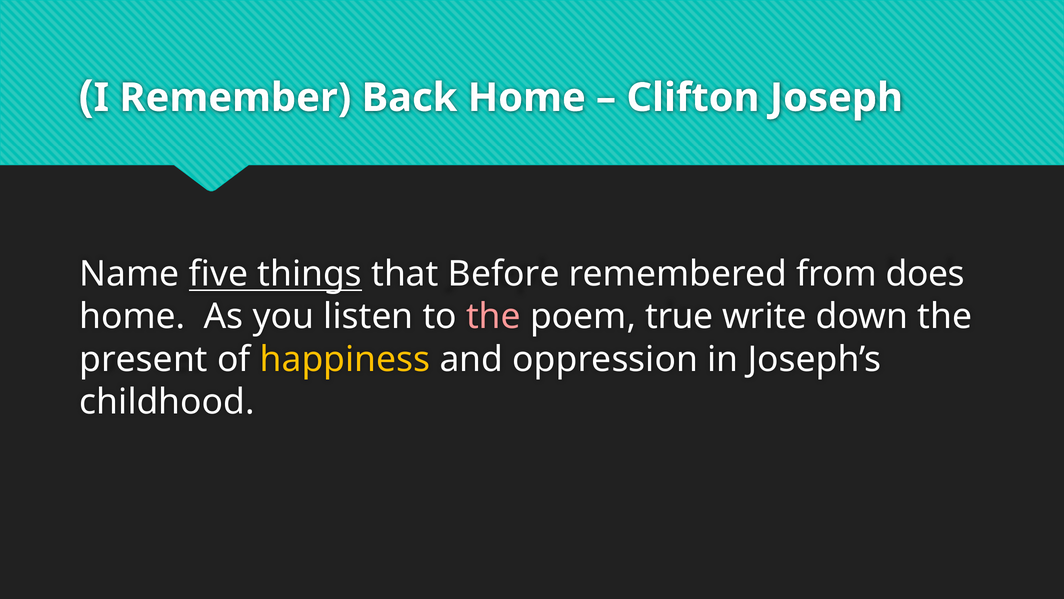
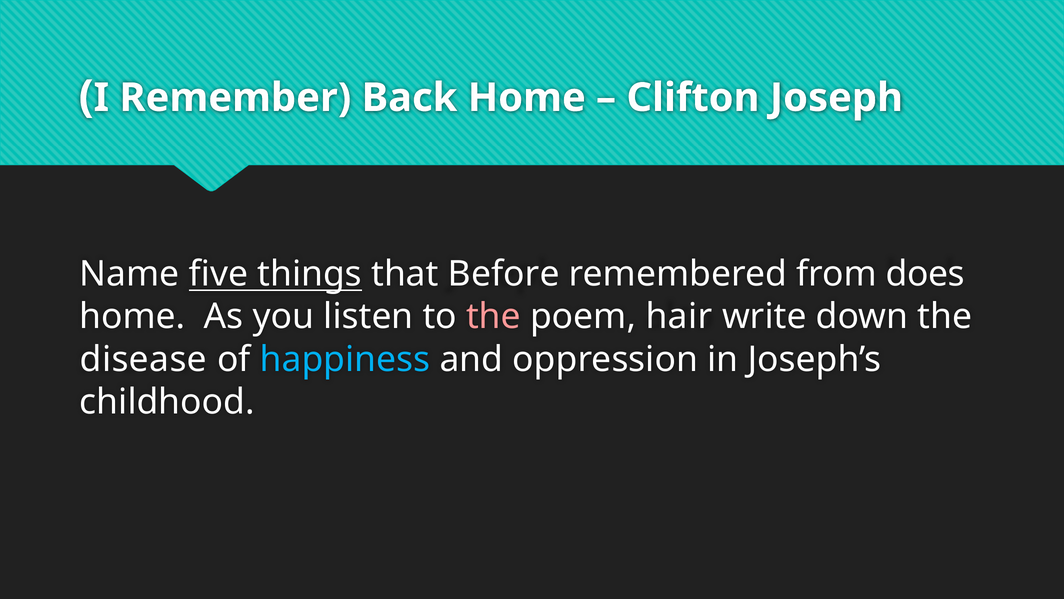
true: true -> hair
present: present -> disease
happiness colour: yellow -> light blue
